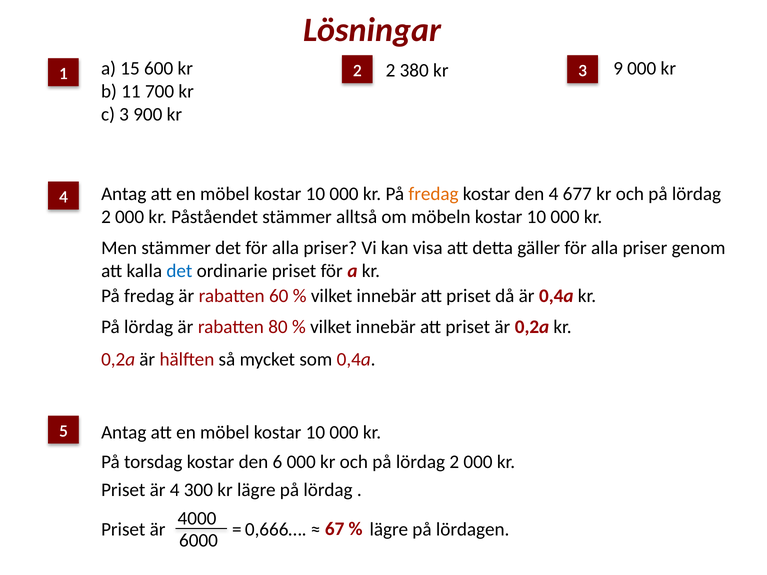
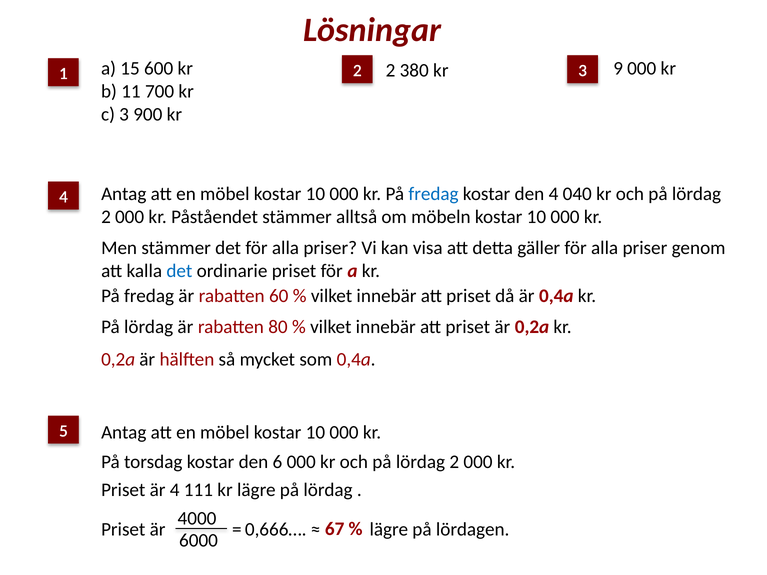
fredag at (434, 194) colour: orange -> blue
677: 677 -> 040
300: 300 -> 111
